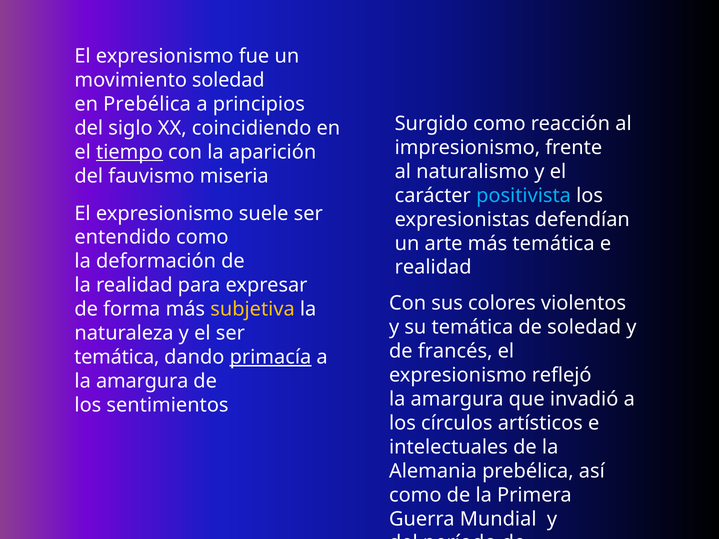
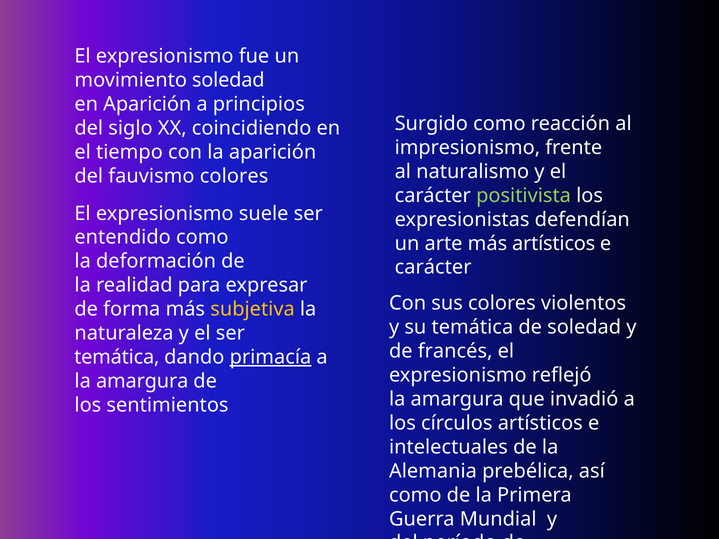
en Prebélica: Prebélica -> Aparición
tiempo underline: present -> none
fauvismo miseria: miseria -> colores
positivista colour: light blue -> light green
más temática: temática -> artísticos
realidad at (433, 268): realidad -> carácter
